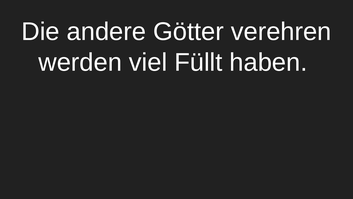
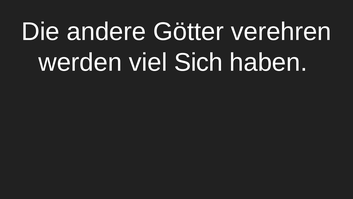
Füllt: Füllt -> Sich
